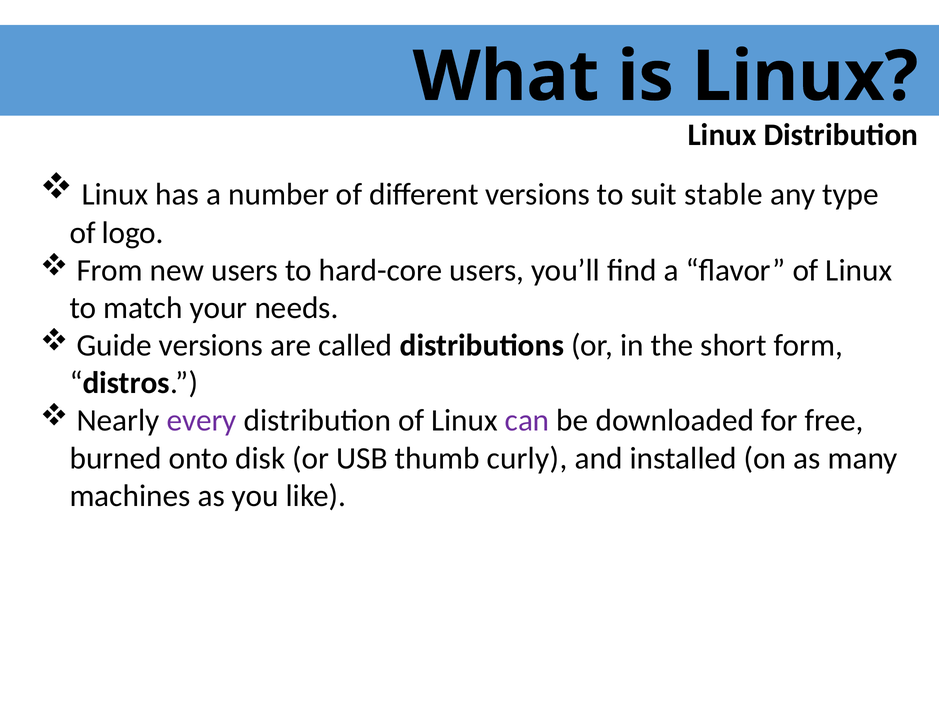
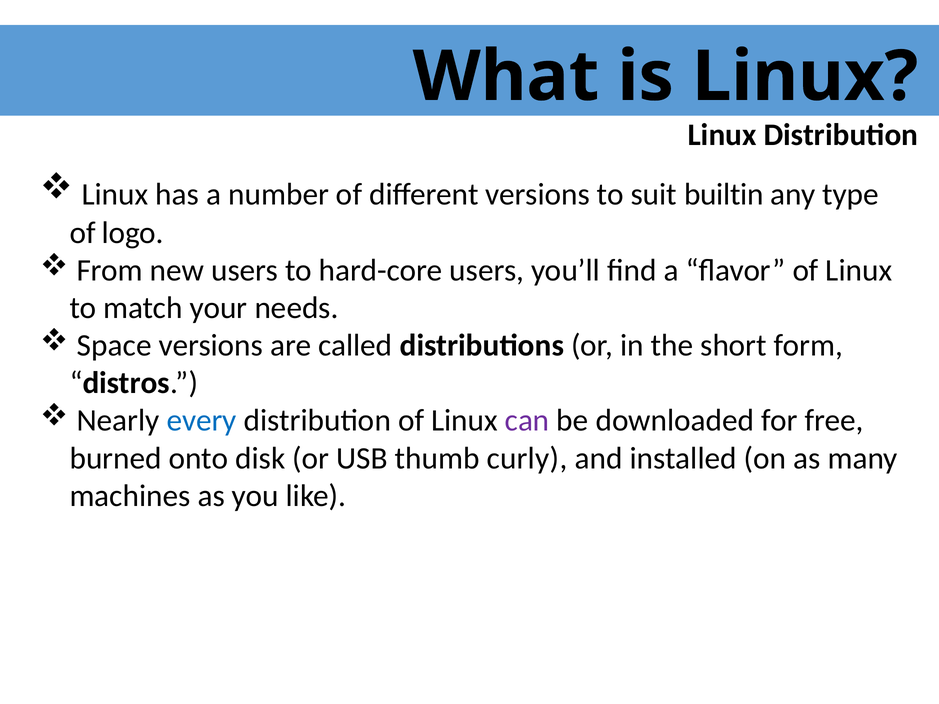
stable: stable -> builtin
Guide: Guide -> Space
every colour: purple -> blue
